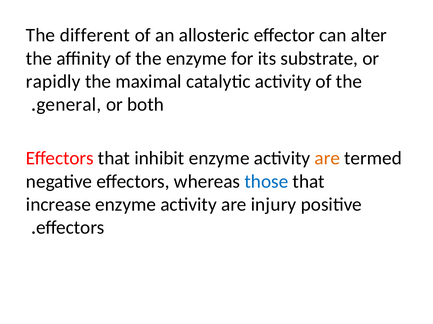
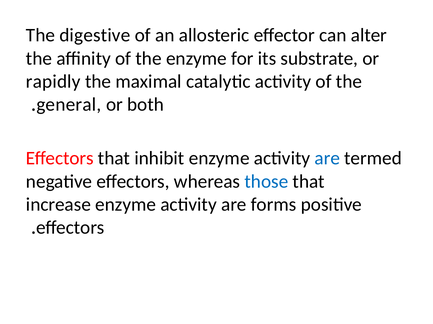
different: different -> digestive
are at (327, 159) colour: orange -> blue
injury: injury -> forms
